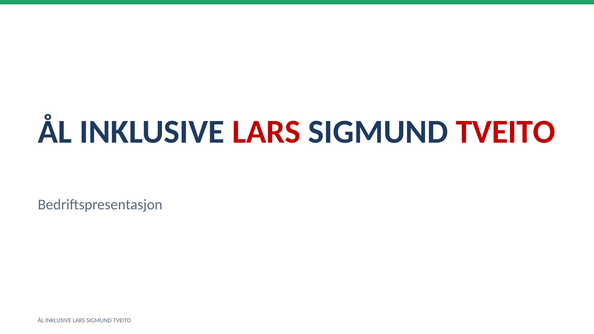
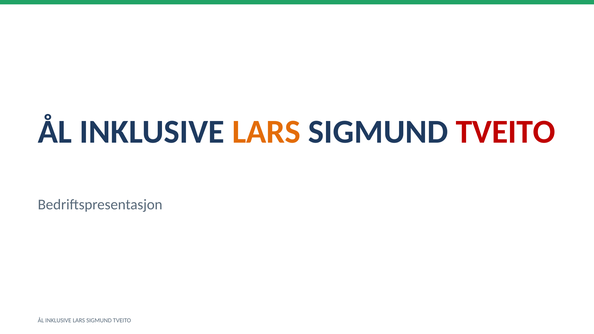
LARS at (266, 132) colour: red -> orange
